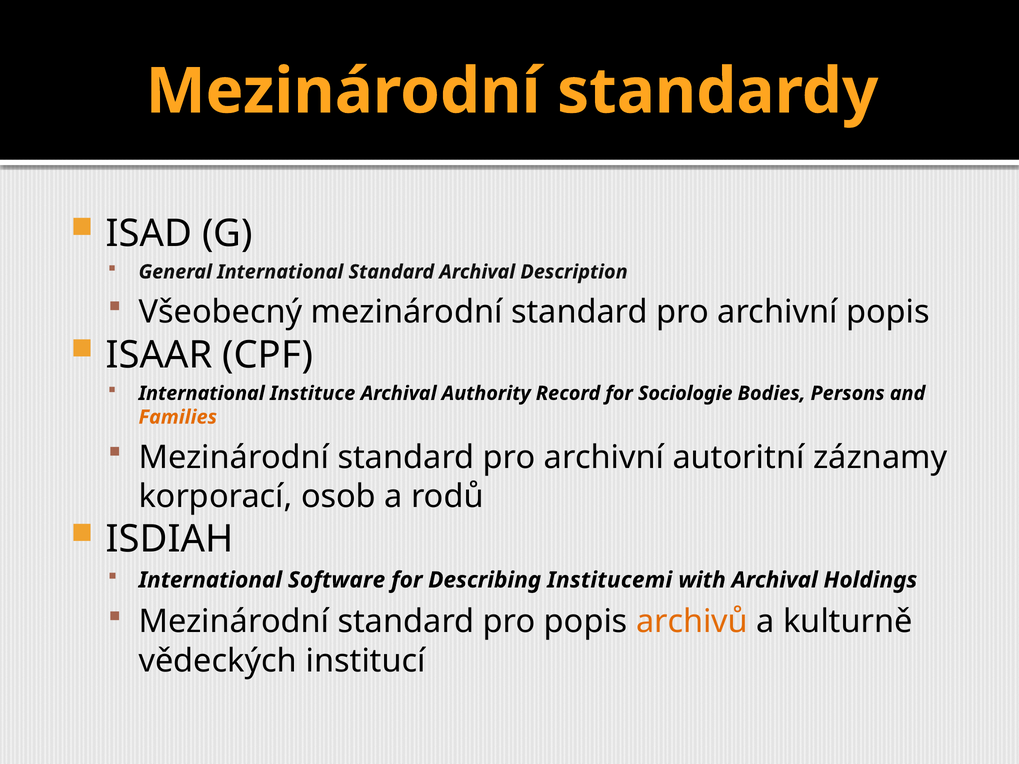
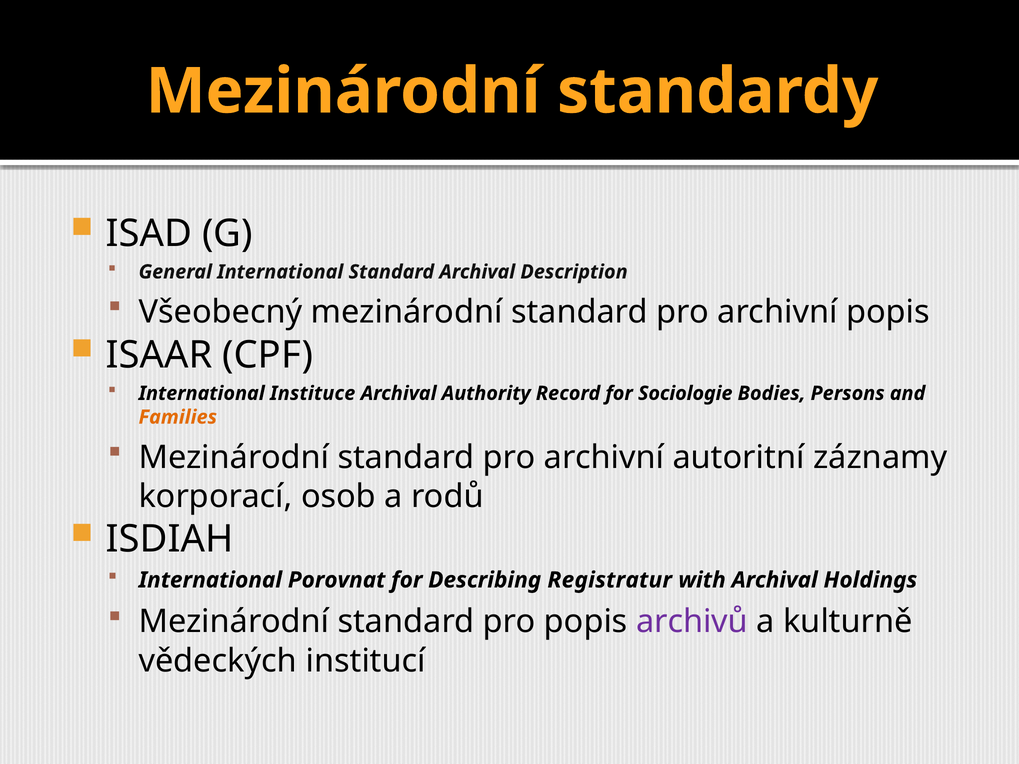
Software: Software -> Porovnat
Institucemi: Institucemi -> Registratur
archivů colour: orange -> purple
